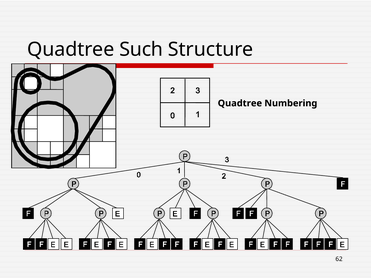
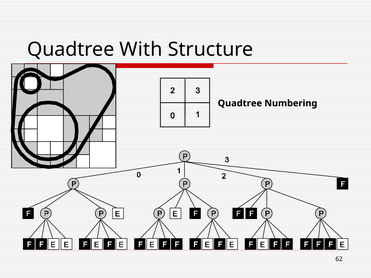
Such: Such -> With
